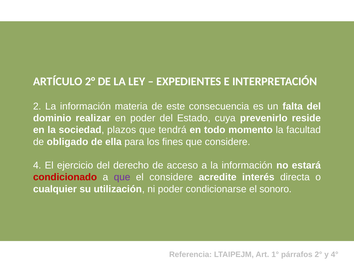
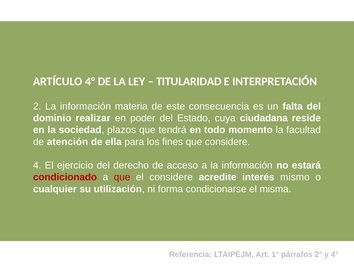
ARTÍCULO 2°: 2° -> 4°
EXPEDIENTES: EXPEDIENTES -> TITULARIDAD
prevenirlo: prevenirlo -> ciudadana
obligado: obligado -> atención
que at (122, 177) colour: purple -> red
directa: directa -> mismo
ni poder: poder -> forma
sonoro: sonoro -> misma
